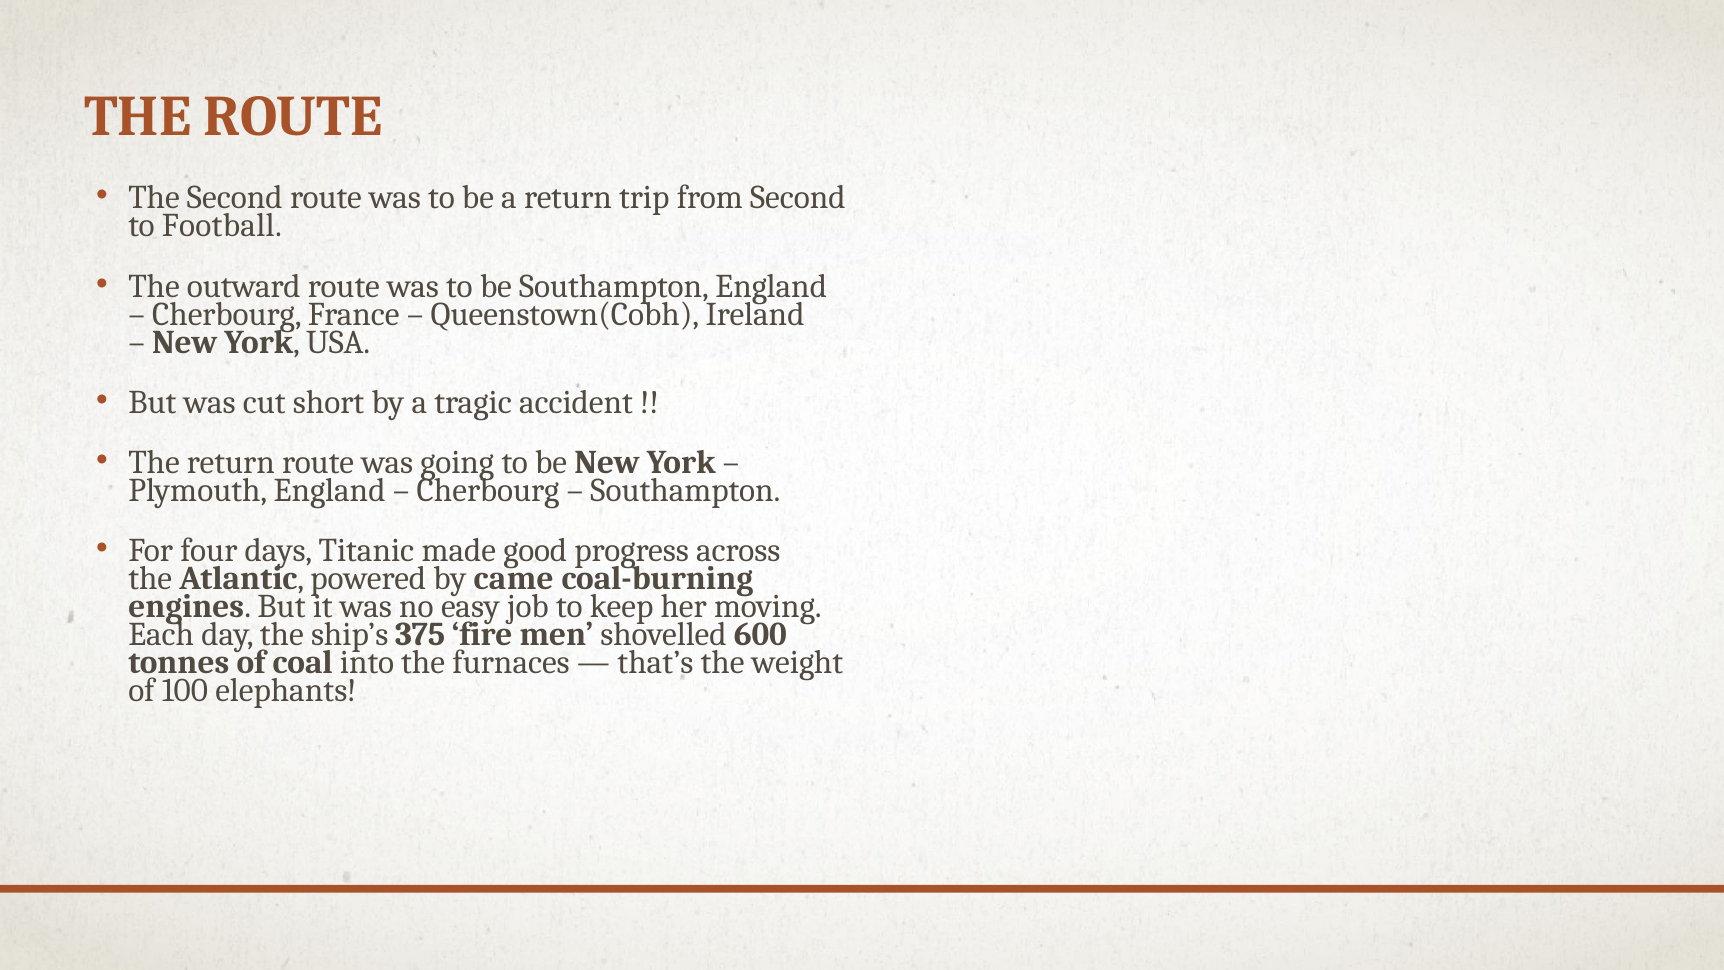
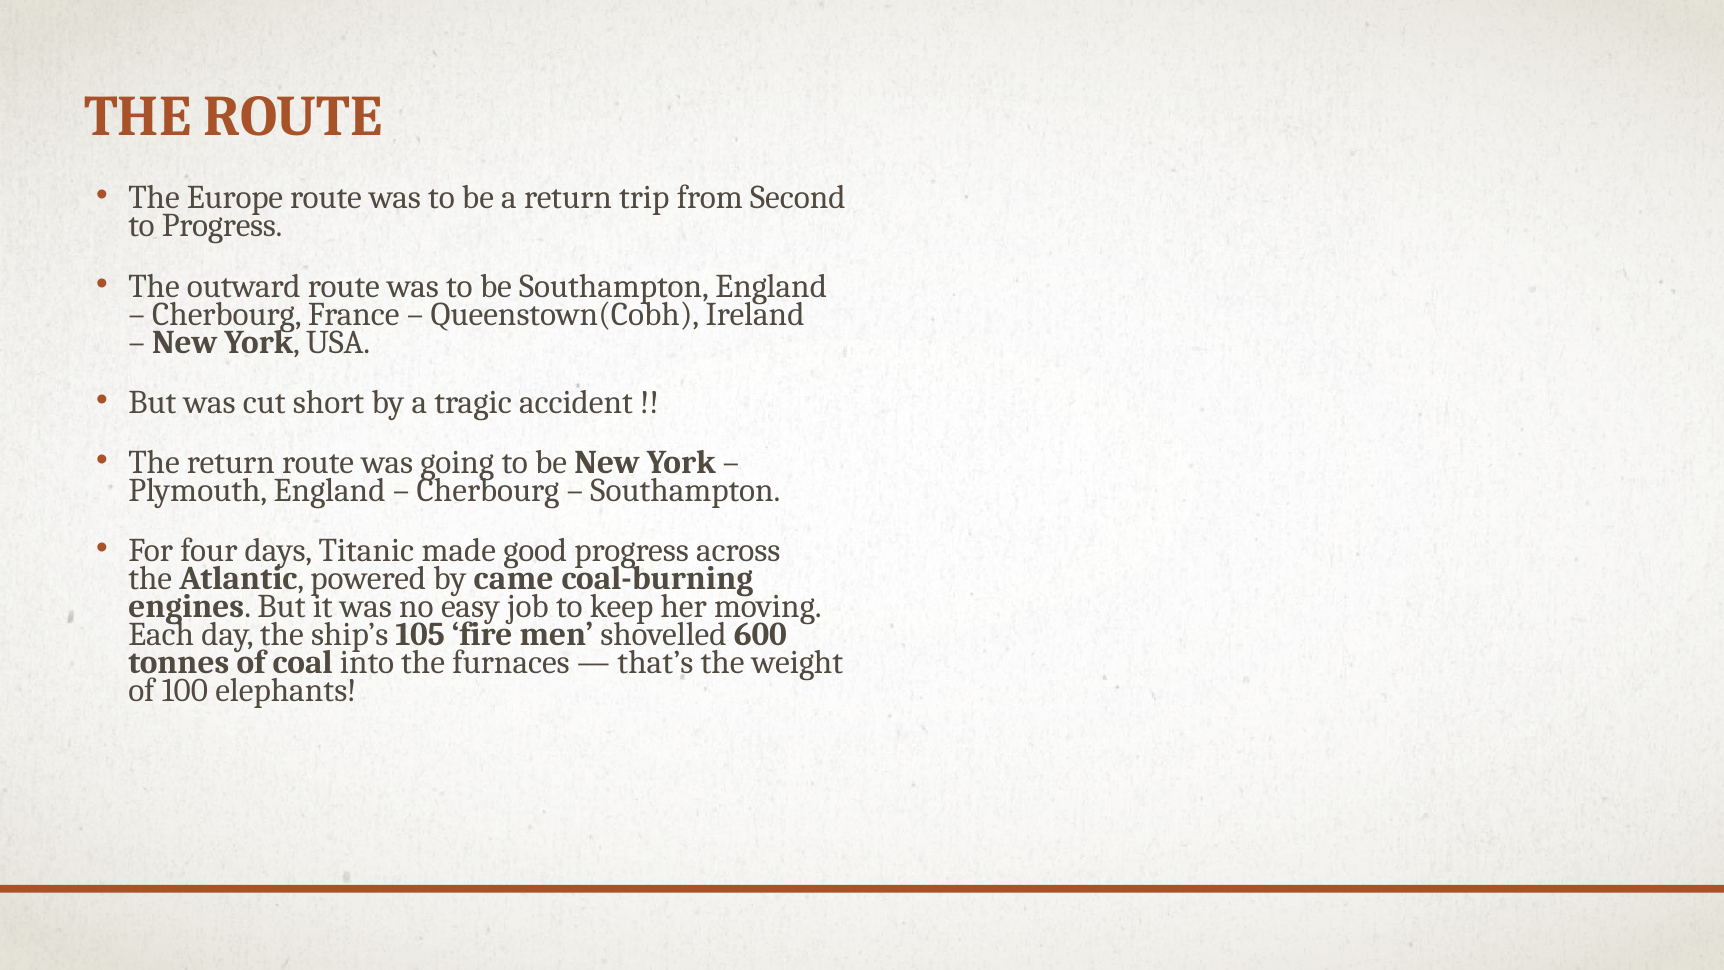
The Second: Second -> Europe
to Football: Football -> Progress
375: 375 -> 105
